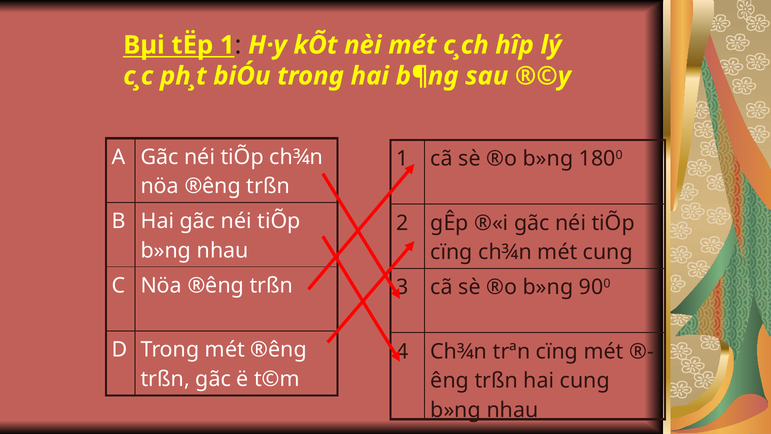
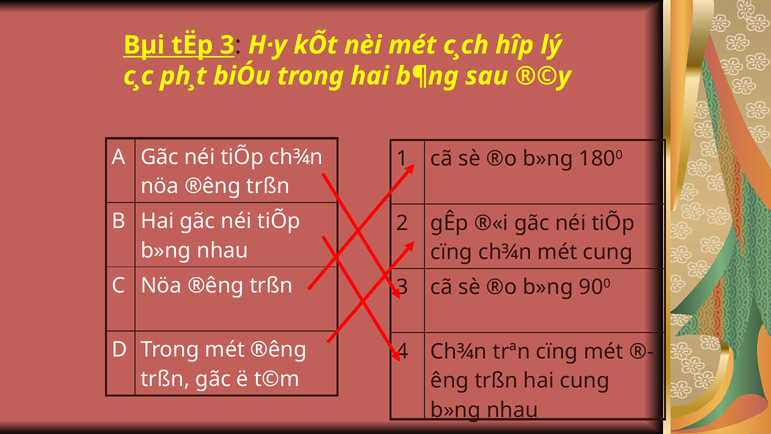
tËp 1: 1 -> 3
